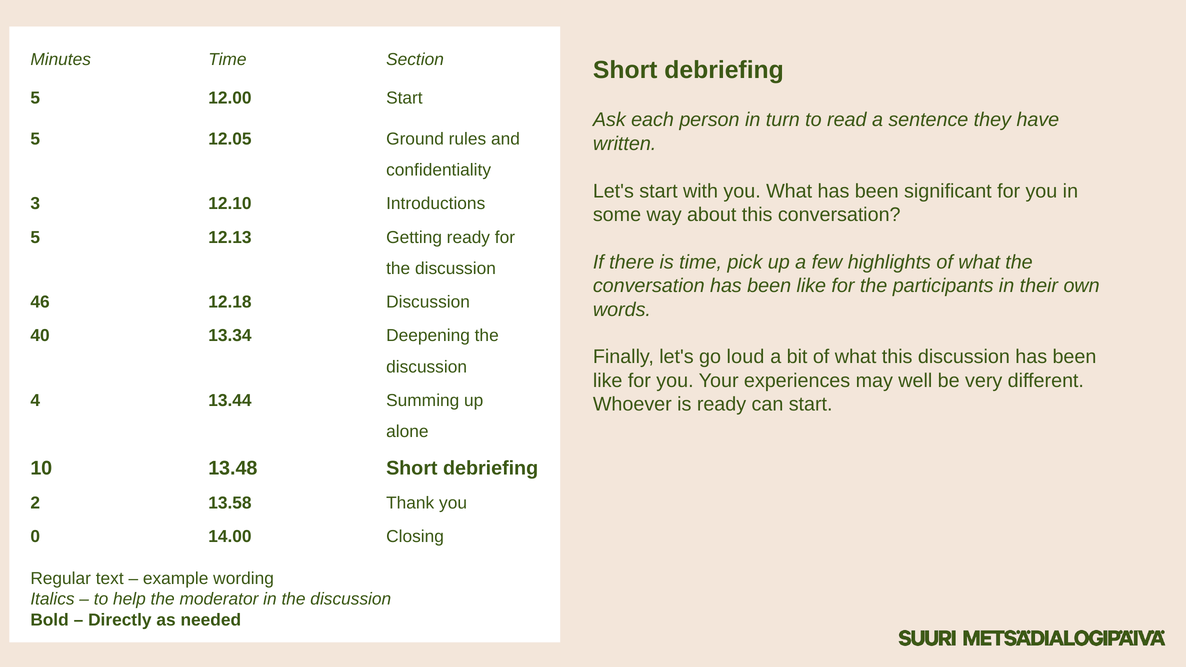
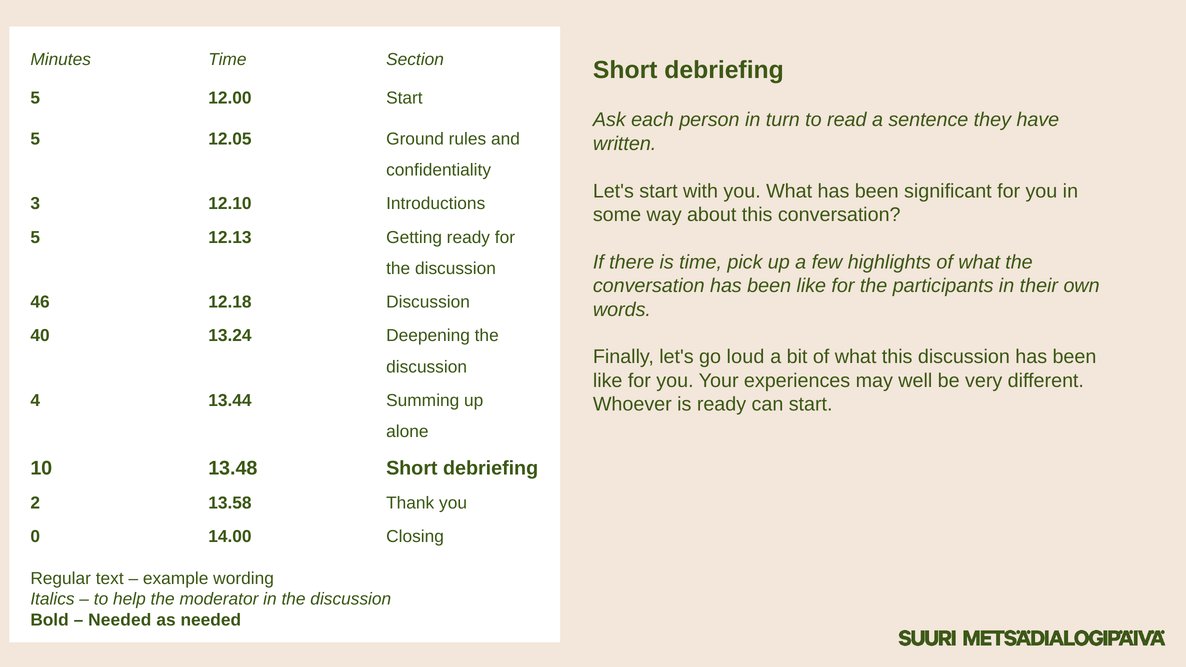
13.34: 13.34 -> 13.24
Directly at (120, 620): Directly -> Needed
